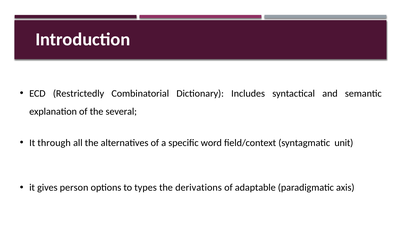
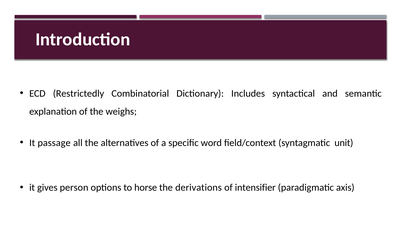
several: several -> weighs
through: through -> passage
types: types -> horse
adaptable: adaptable -> intensifier
